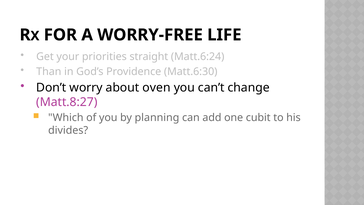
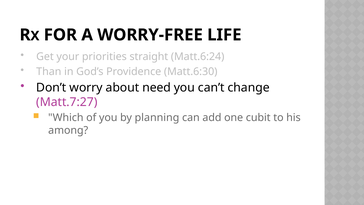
oven: oven -> need
Matt.8:27: Matt.8:27 -> Matt.7:27
divides: divides -> among
